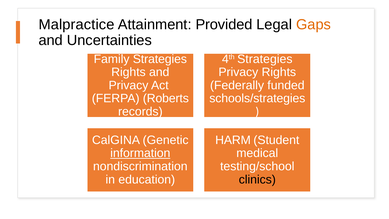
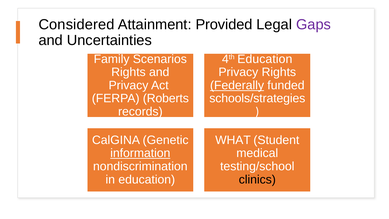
Malpractice: Malpractice -> Considered
Gaps colour: orange -> purple
Family Strategies: Strategies -> Scenarios
4th Strategies: Strategies -> Education
Federally underline: none -> present
HARM: HARM -> WHAT
